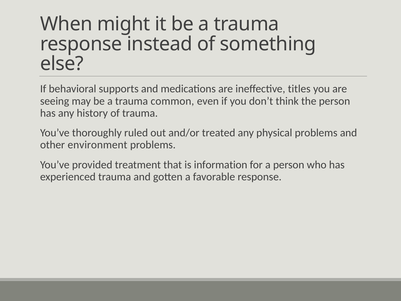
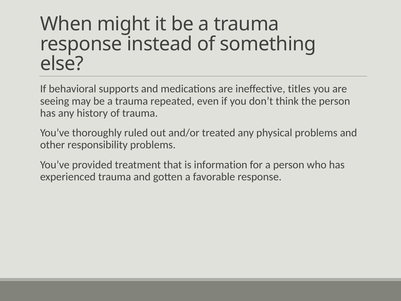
common: common -> repeated
environment: environment -> responsibility
